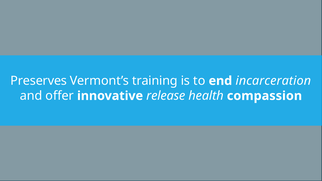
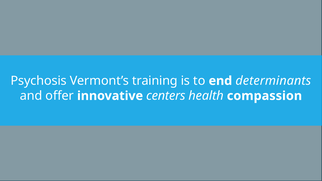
Preserves: Preserves -> Psychosis
incarceration: incarceration -> determinants
release: release -> centers
